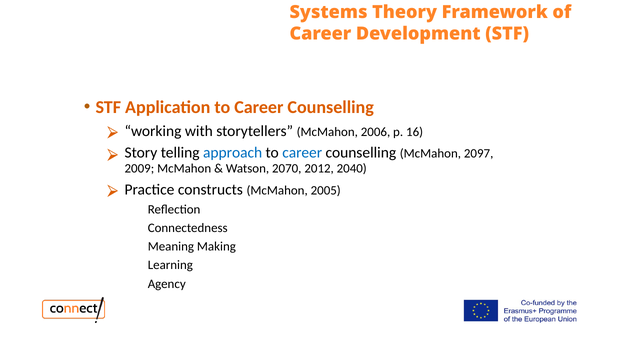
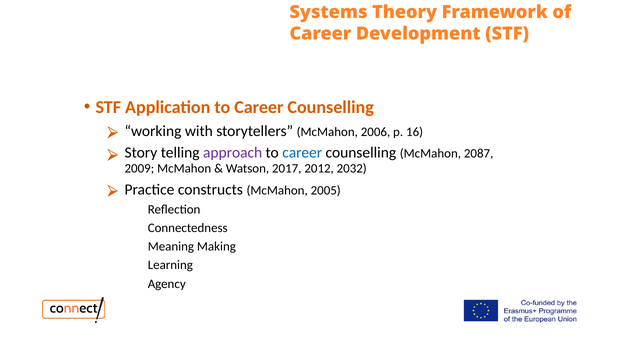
approach colour: blue -> purple
2097: 2097 -> 2087
2070: 2070 -> 2017
2040: 2040 -> 2032
